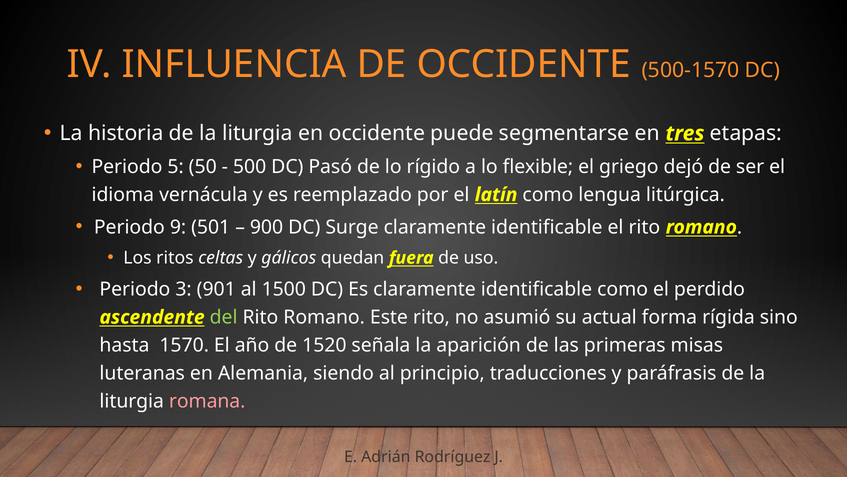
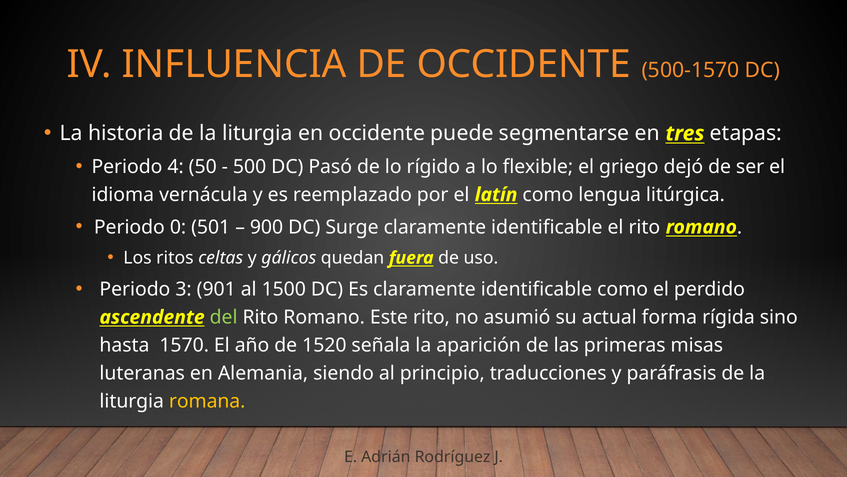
5: 5 -> 4
9: 9 -> 0
romana colour: pink -> yellow
